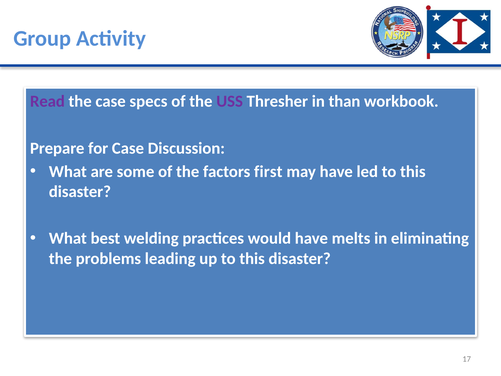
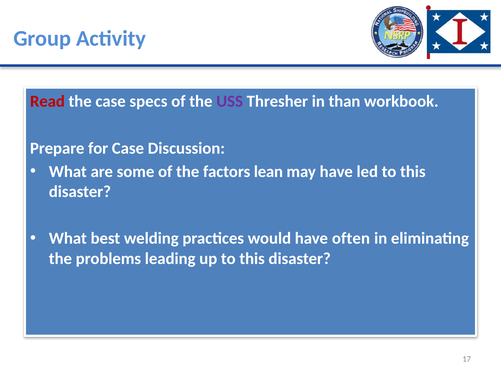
Read colour: purple -> red
first: first -> lean
melts: melts -> often
